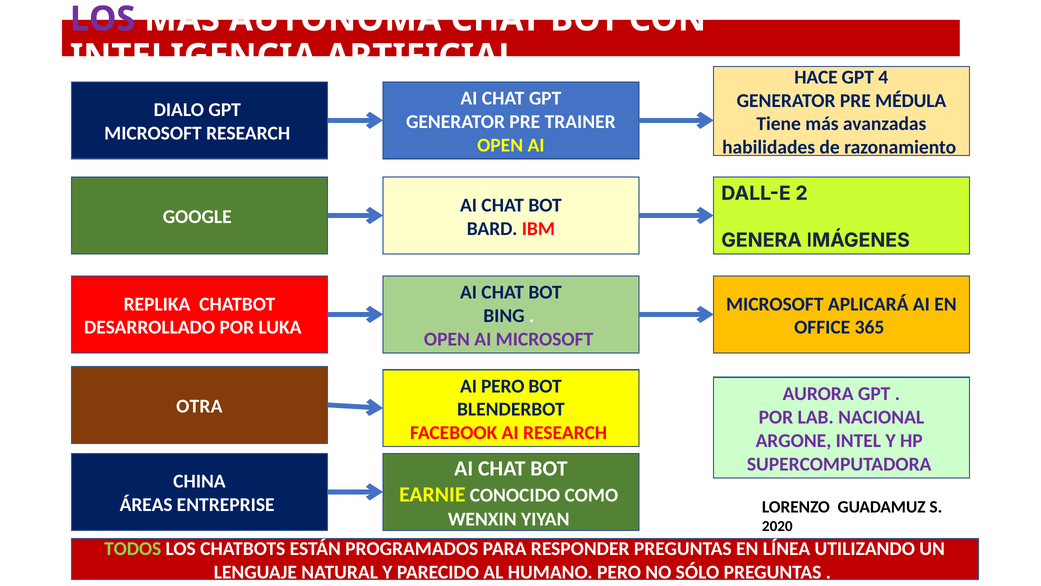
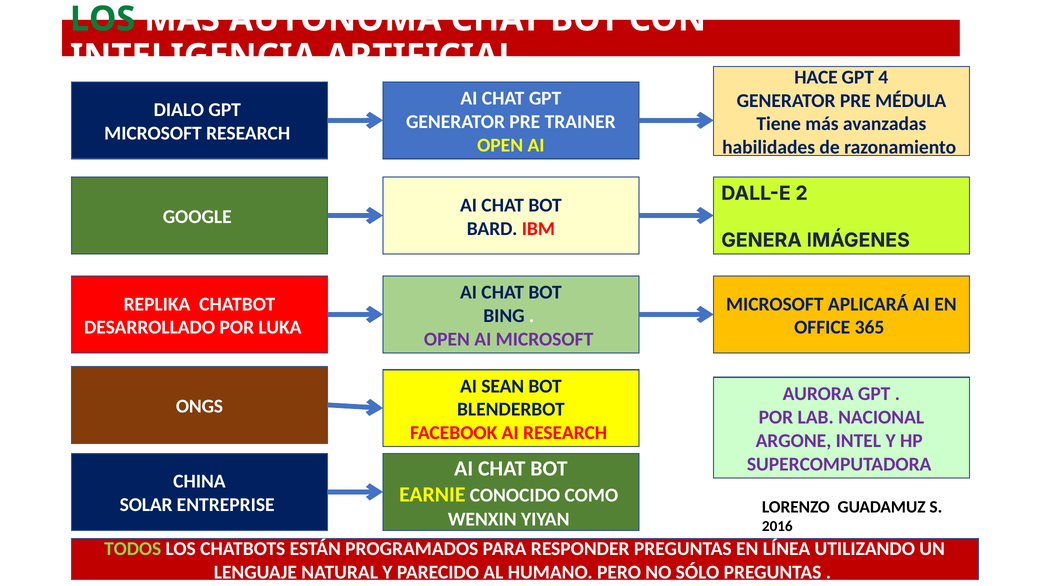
LOS at (103, 19) colour: purple -> green
AI PERO: PERO -> SEAN
OTRA: OTRA -> ONGS
ÁREAS: ÁREAS -> SOLAR
2020: 2020 -> 2016
